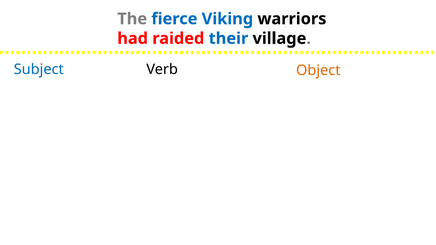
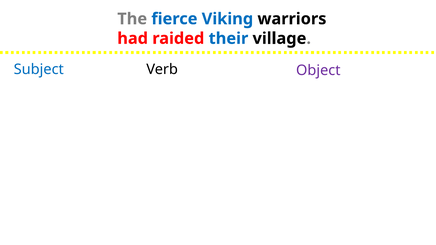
Object colour: orange -> purple
